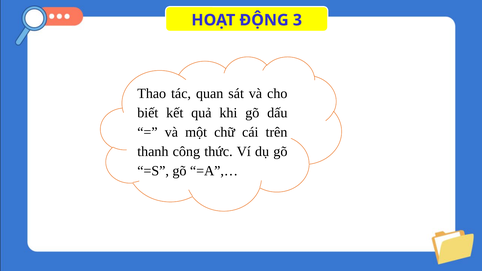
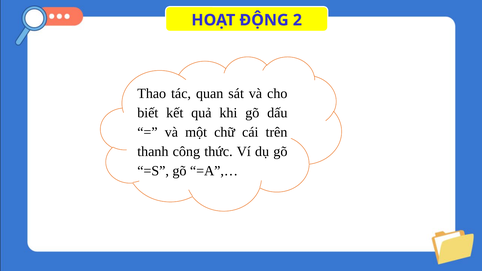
3: 3 -> 2
